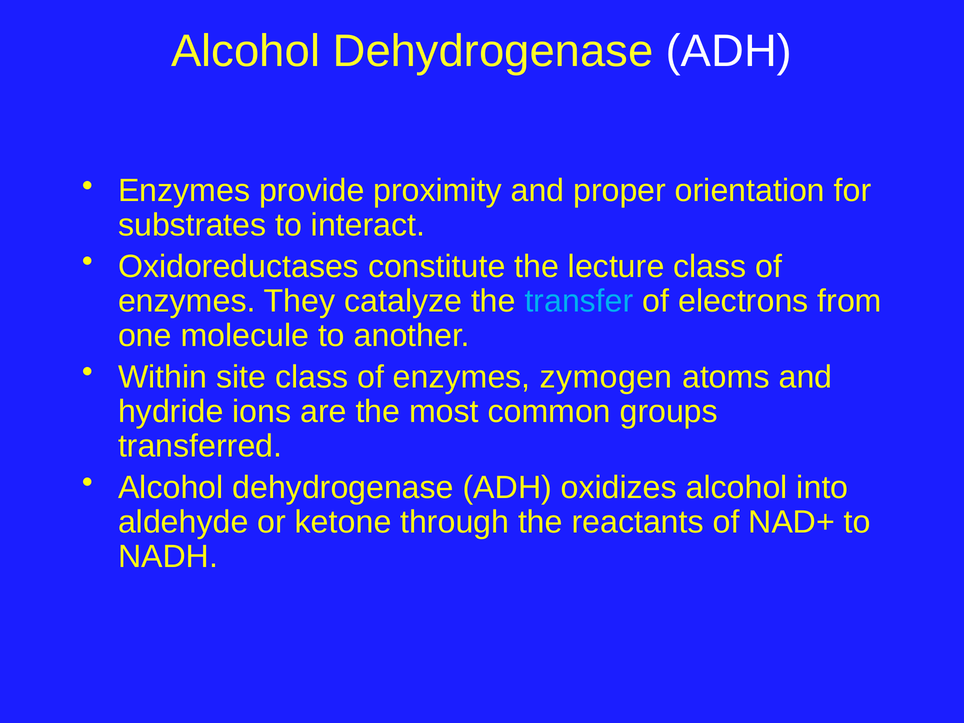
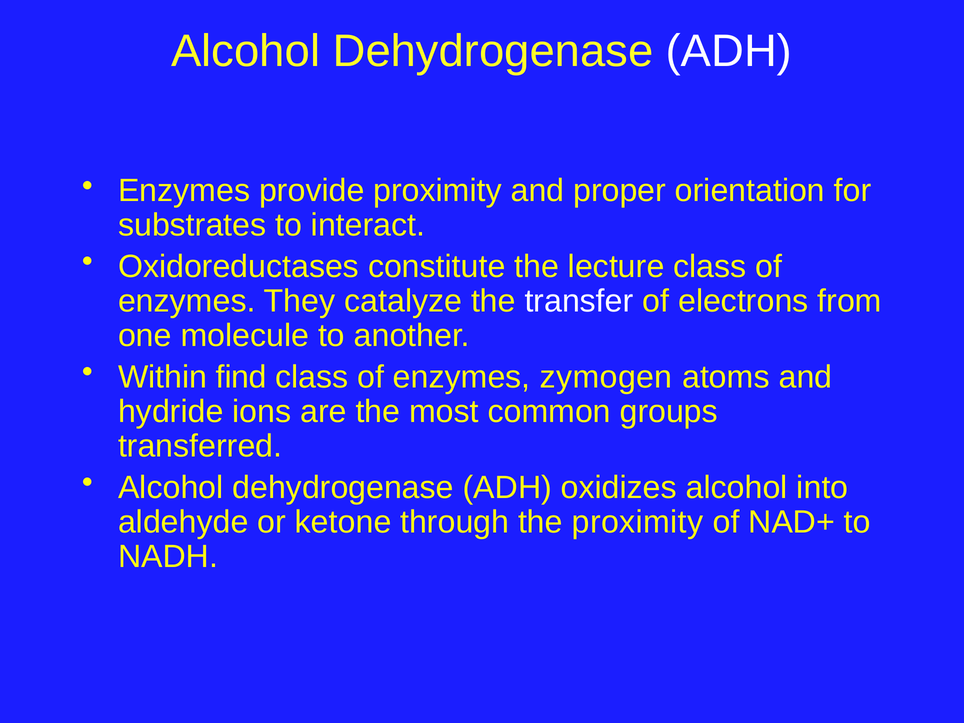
transfer colour: light blue -> white
site: site -> find
the reactants: reactants -> proximity
